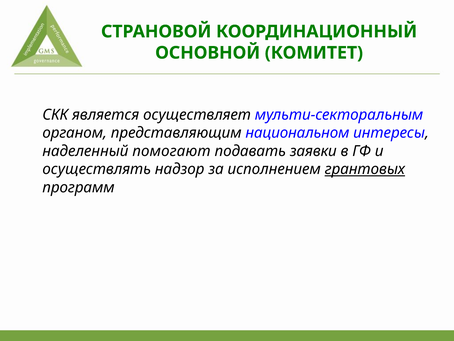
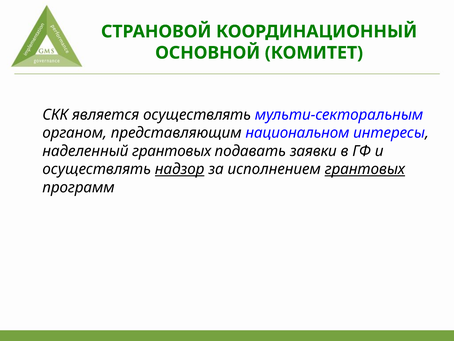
является осуществляет: осуществляет -> осуществлять
наделенный помогают: помогают -> грантовых
надзор underline: none -> present
